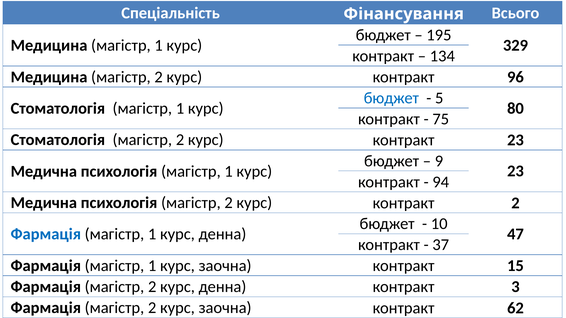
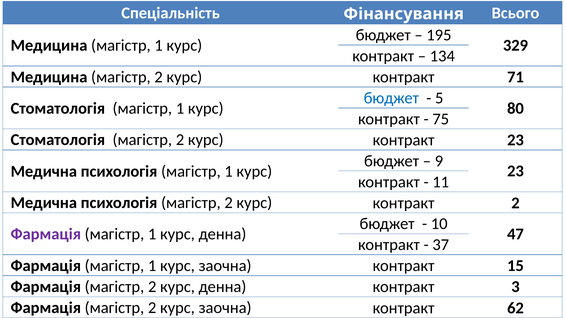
96: 96 -> 71
94: 94 -> 11
Фармація at (46, 234) colour: blue -> purple
